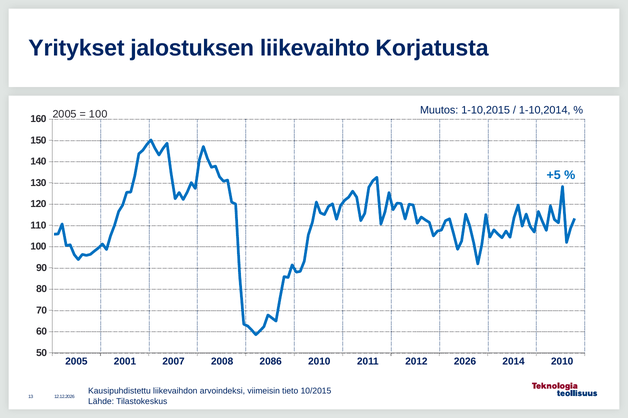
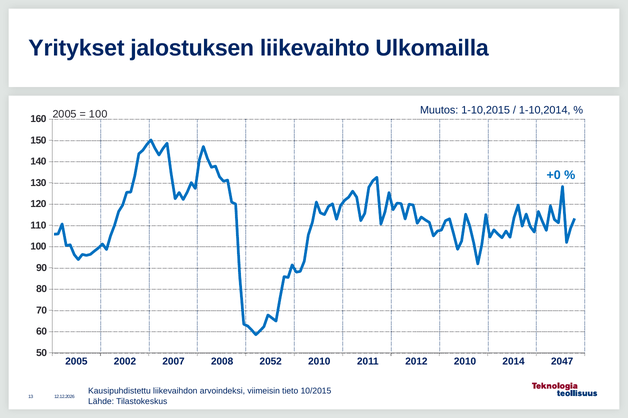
Korjatusta: Korjatusta -> Ulkomailla
+5: +5 -> +0
2001: 2001 -> 2002
2086: 2086 -> 2052
2012 2026: 2026 -> 2010
2014 2010: 2010 -> 2047
